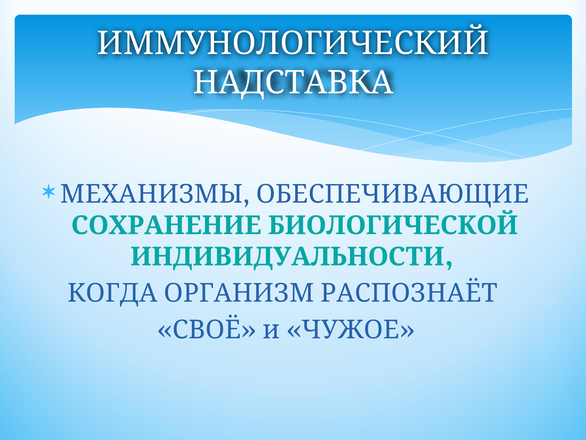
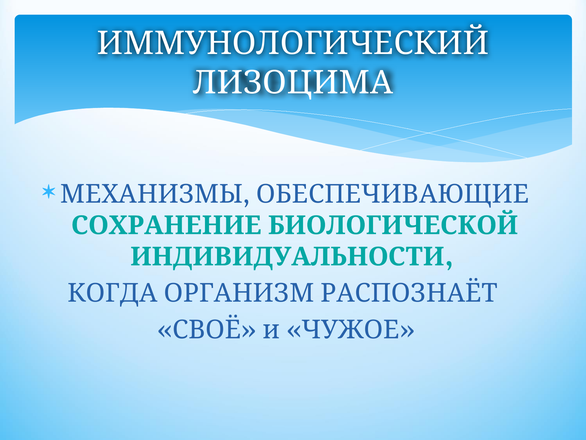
НАДСТАВКА: НАДСТАВКА -> ЛИЗОЦИМА
